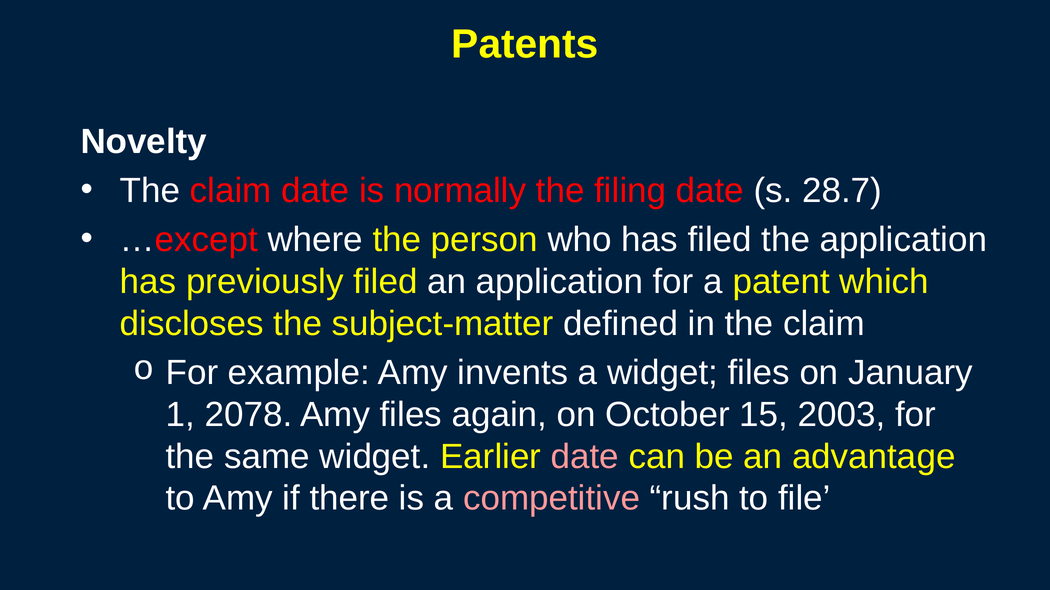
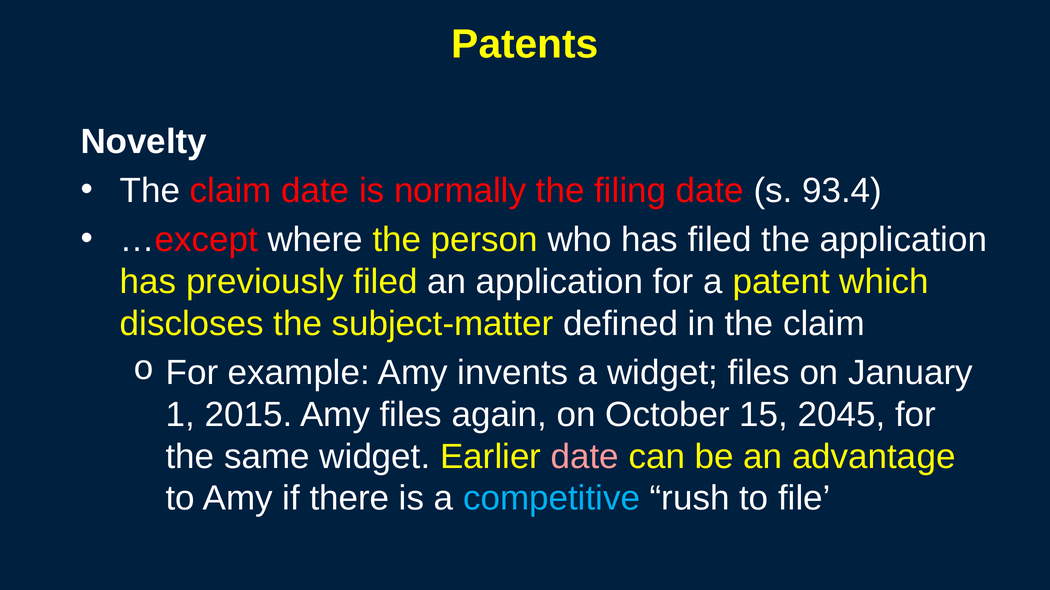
28.7: 28.7 -> 93.4
2078: 2078 -> 2015
2003: 2003 -> 2045
competitive colour: pink -> light blue
